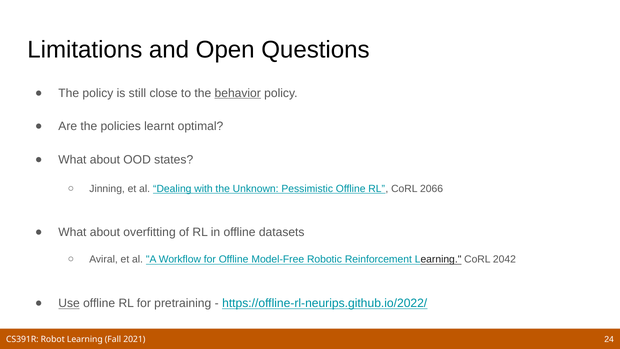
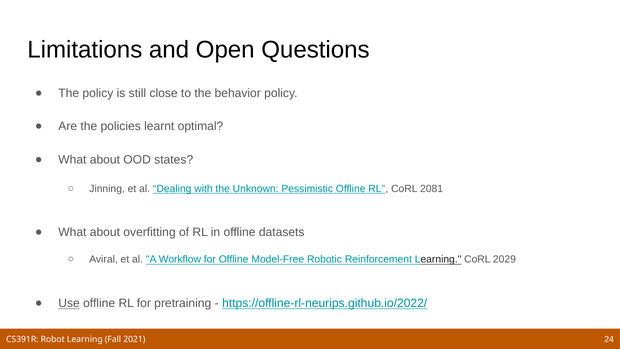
behavior underline: present -> none
2066: 2066 -> 2081
2042: 2042 -> 2029
